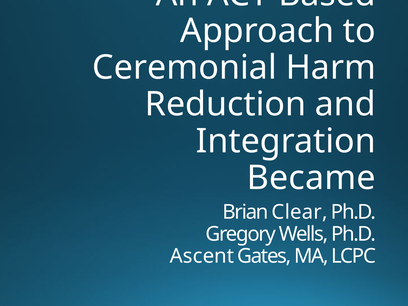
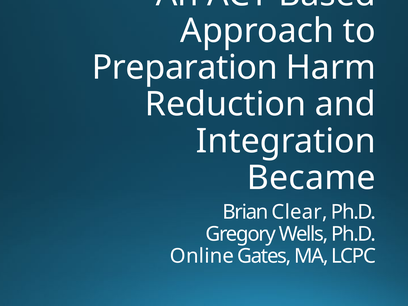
Ceremonial: Ceremonial -> Preparation
Ascent: Ascent -> Online
